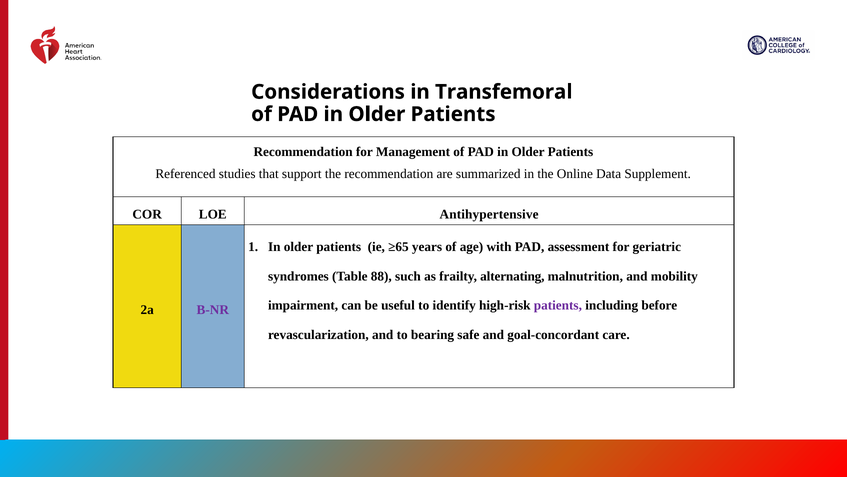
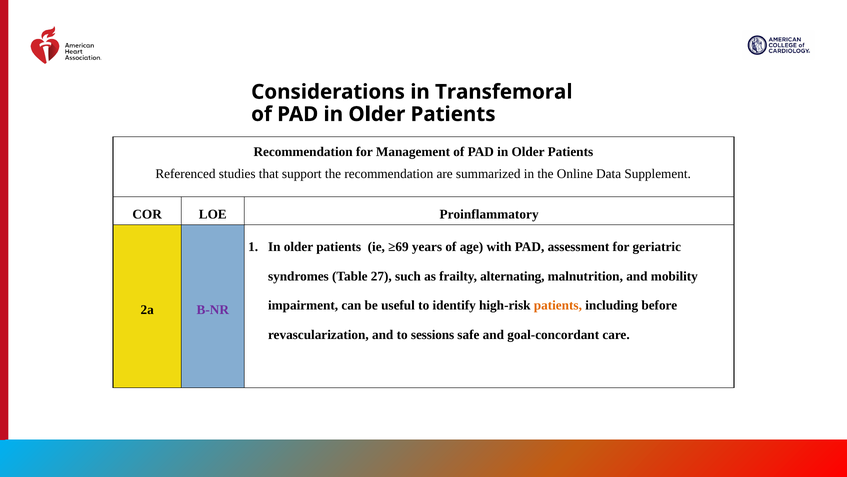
Antihypertensive: Antihypertensive -> Proinflammatory
≥65: ≥65 -> ≥69
88: 88 -> 27
patients at (558, 305) colour: purple -> orange
bearing: bearing -> sessions
